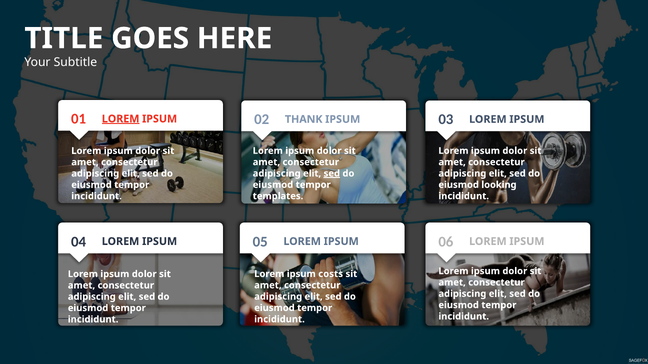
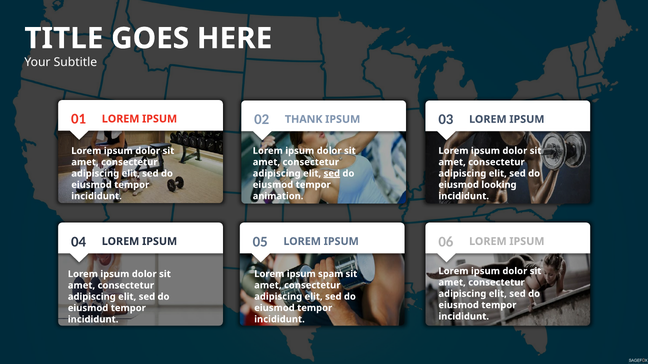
LOREM at (121, 119) underline: present -> none
templates: templates -> animation
costs: costs -> spam
